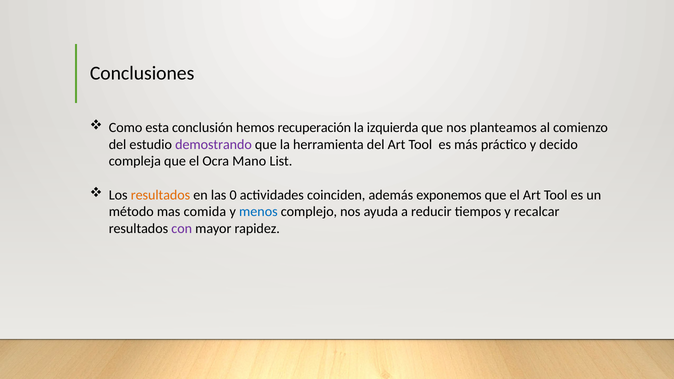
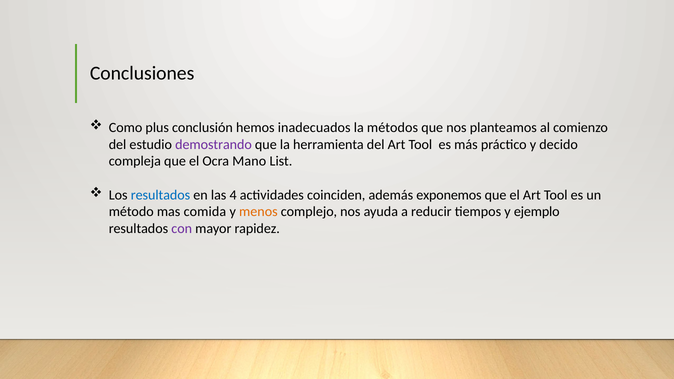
esta: esta -> plus
recuperación: recuperación -> inadecuados
izquierda: izquierda -> métodos
resultados at (160, 195) colour: orange -> blue
0: 0 -> 4
menos colour: blue -> orange
recalcar: recalcar -> ejemplo
